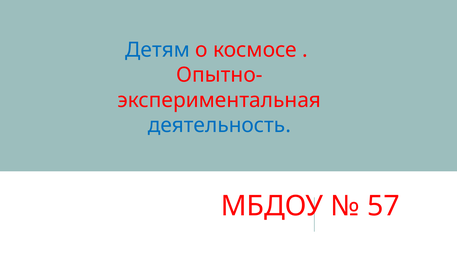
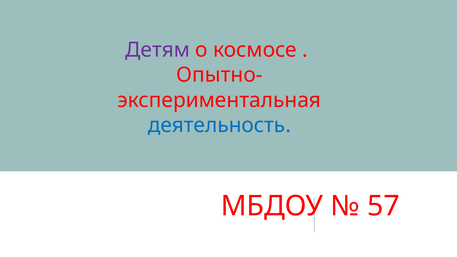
Детям colour: blue -> purple
